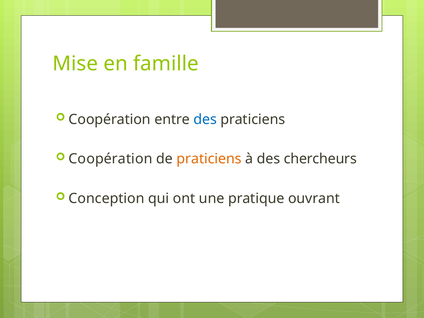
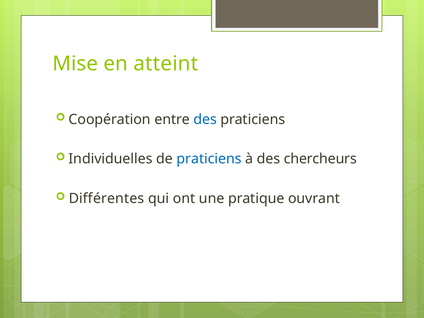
famille: famille -> atteint
Coopération at (111, 159): Coopération -> Individuelles
praticiens at (209, 159) colour: orange -> blue
Conception: Conception -> Différentes
